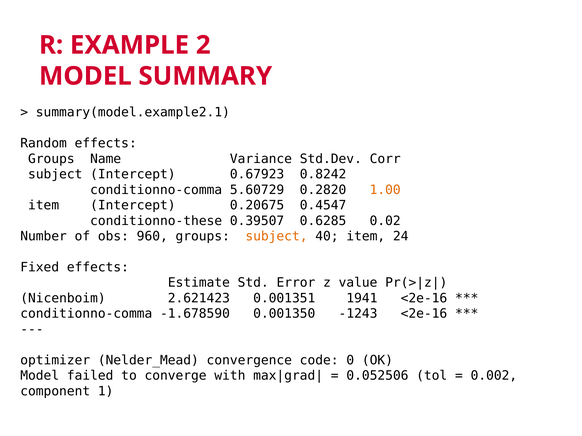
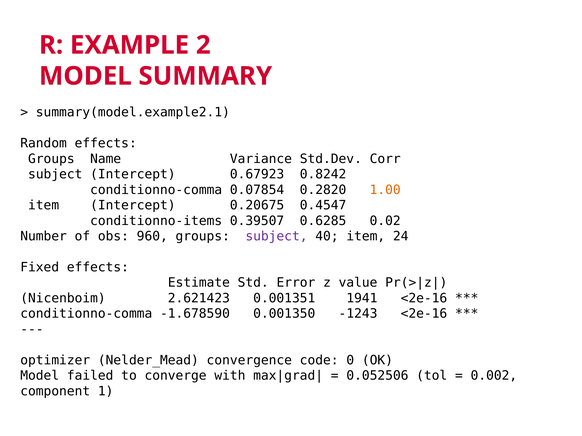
5.60729: 5.60729 -> 0.07854
conditionno-these: conditionno-these -> conditionno-items
subject at (277, 237) colour: orange -> purple
